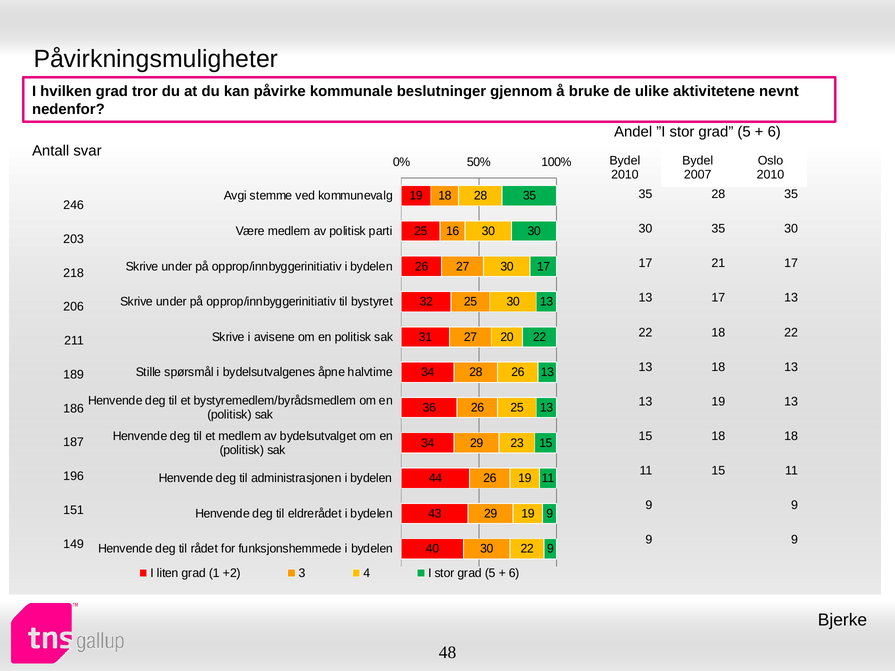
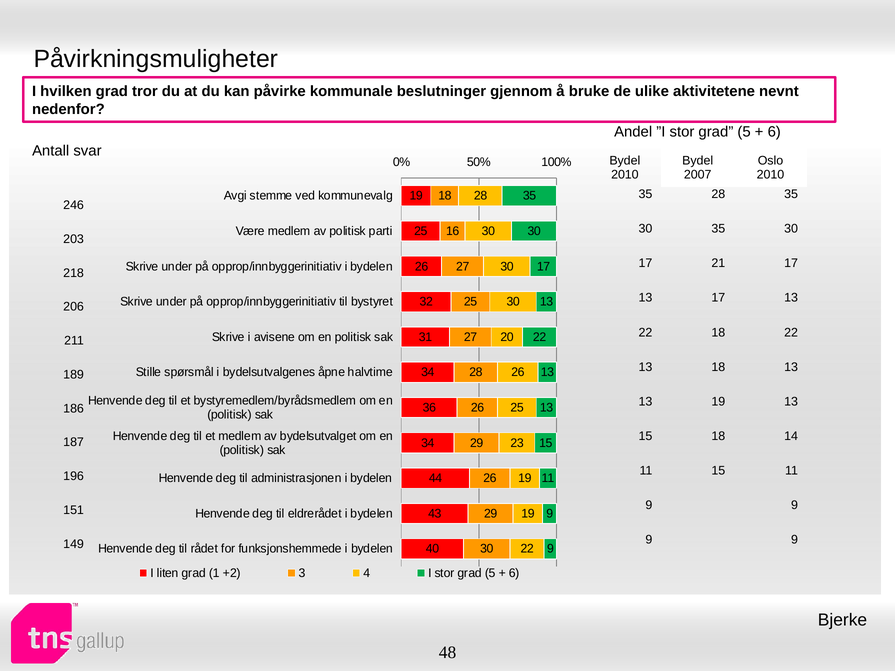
18 18: 18 -> 14
